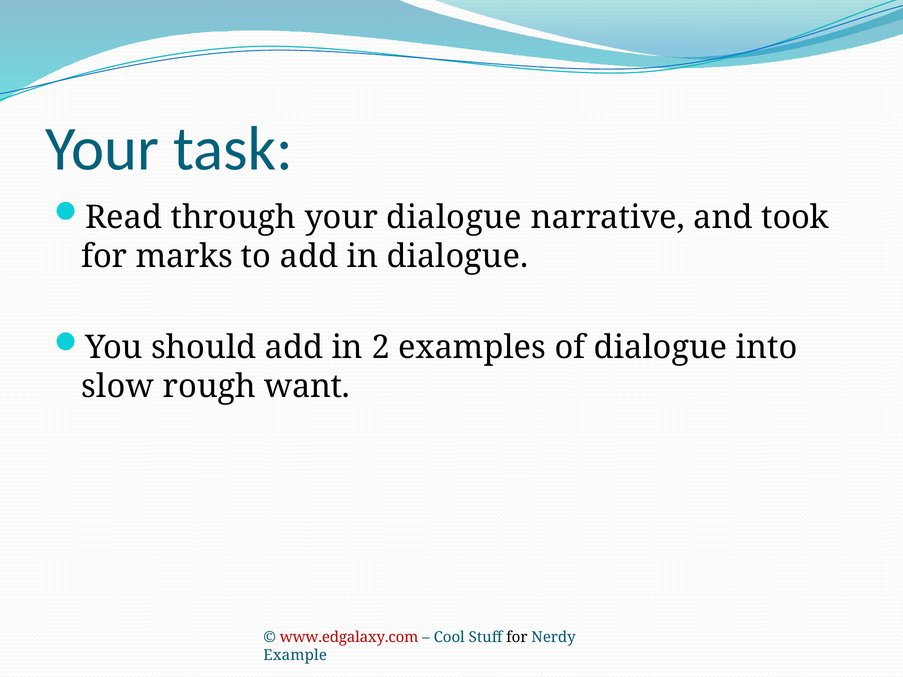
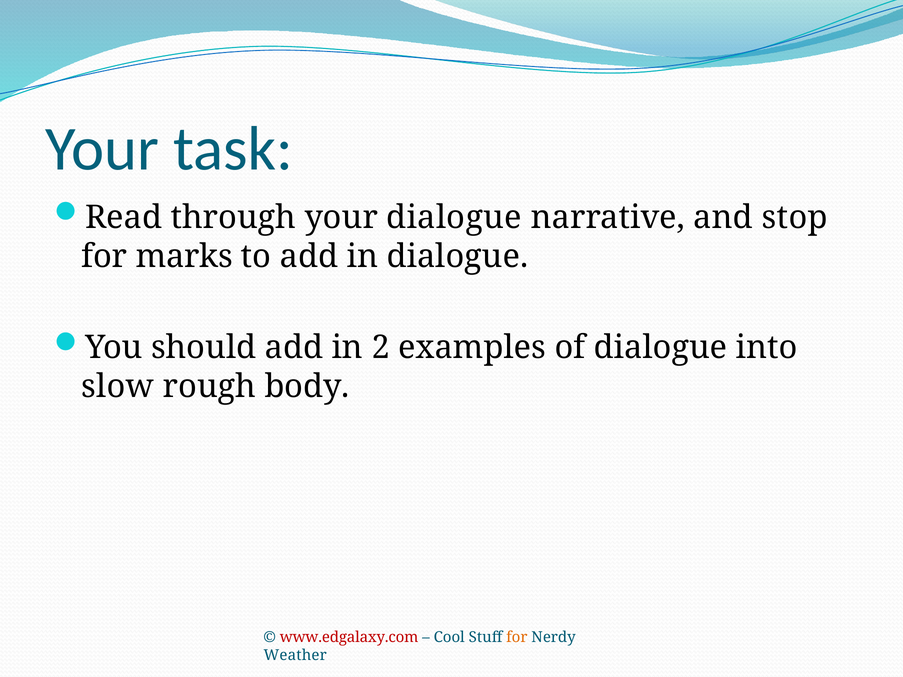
took: took -> stop
want: want -> body
for at (517, 638) colour: black -> orange
Example: Example -> Weather
